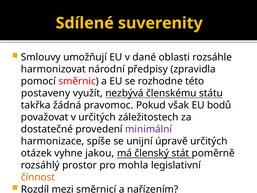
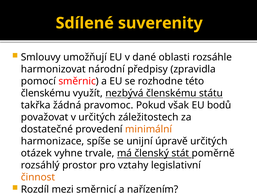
postaveny at (46, 93): postaveny -> členskému
minimální colour: purple -> orange
jakou: jakou -> trvale
mohla: mohla -> vztahy
